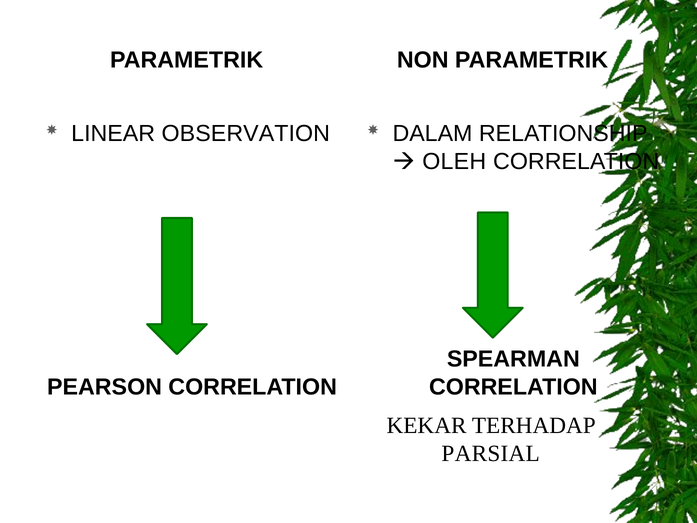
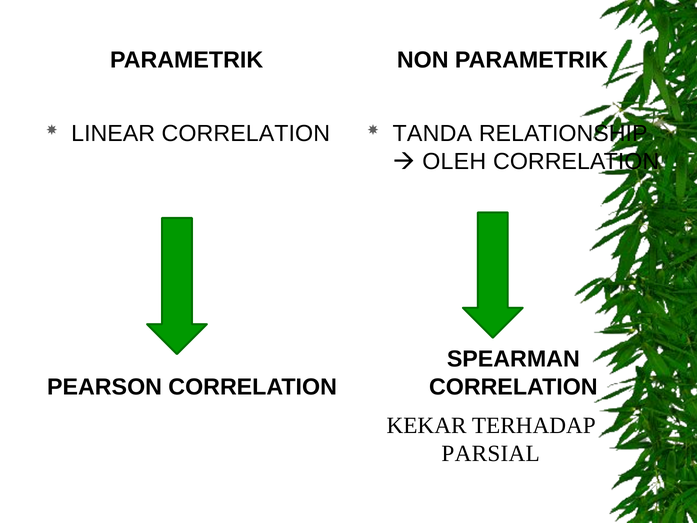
LINEAR OBSERVATION: OBSERVATION -> CORRELATION
DALAM: DALAM -> TANDA
